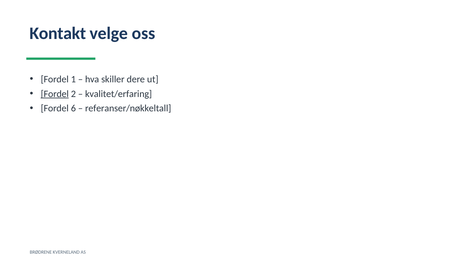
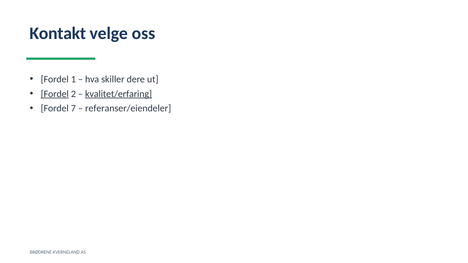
kvalitet/erfaring underline: none -> present
6: 6 -> 7
referanser/nøkkeltall: referanser/nøkkeltall -> referanser/eiendeler
